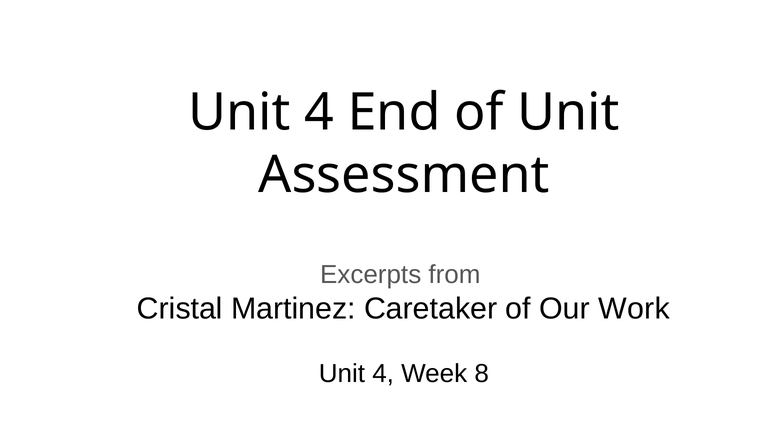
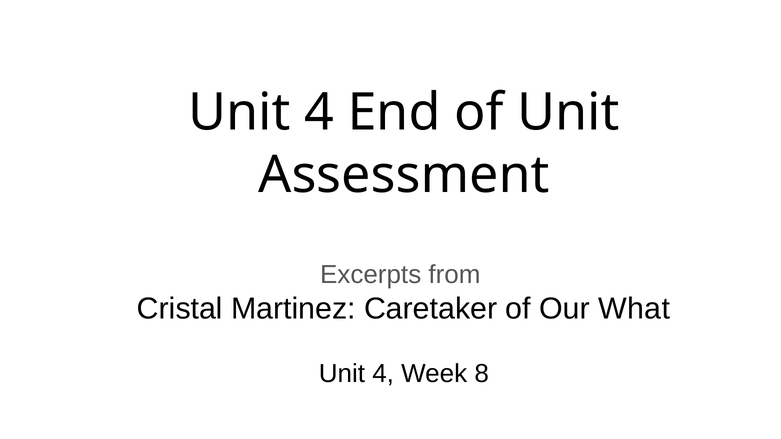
Work: Work -> What
